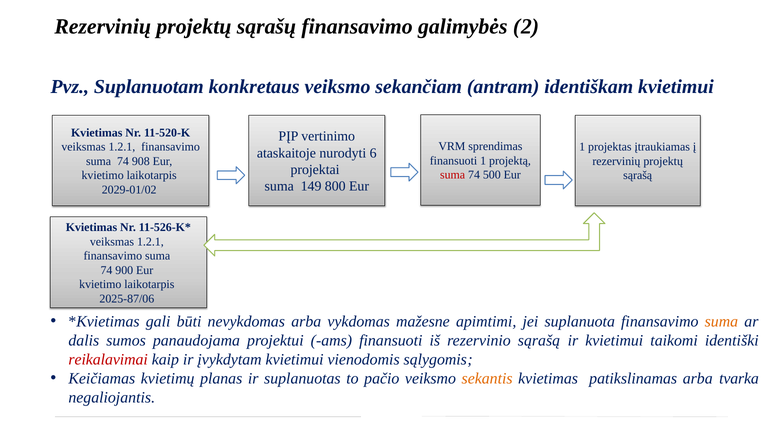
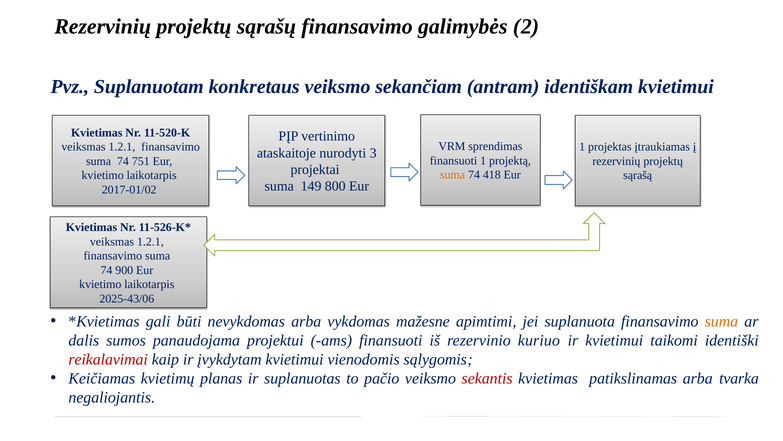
6: 6 -> 3
908: 908 -> 751
suma at (453, 175) colour: red -> orange
500: 500 -> 418
2029-01/02: 2029-01/02 -> 2017-01/02
2025-87/06: 2025-87/06 -> 2025-43/06
rezervinio sąrašą: sąrašą -> kuriuo
sekantis colour: orange -> red
